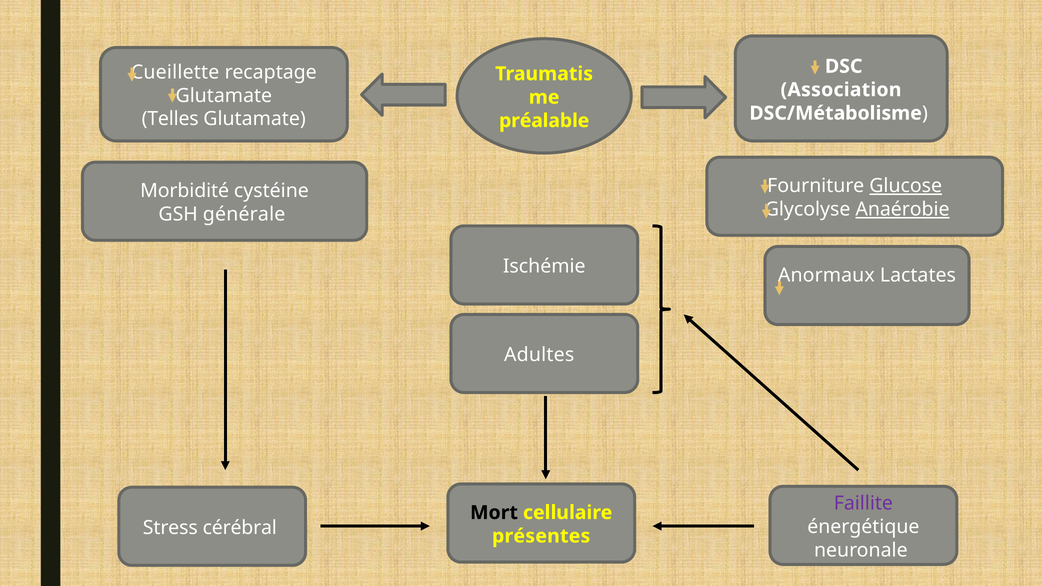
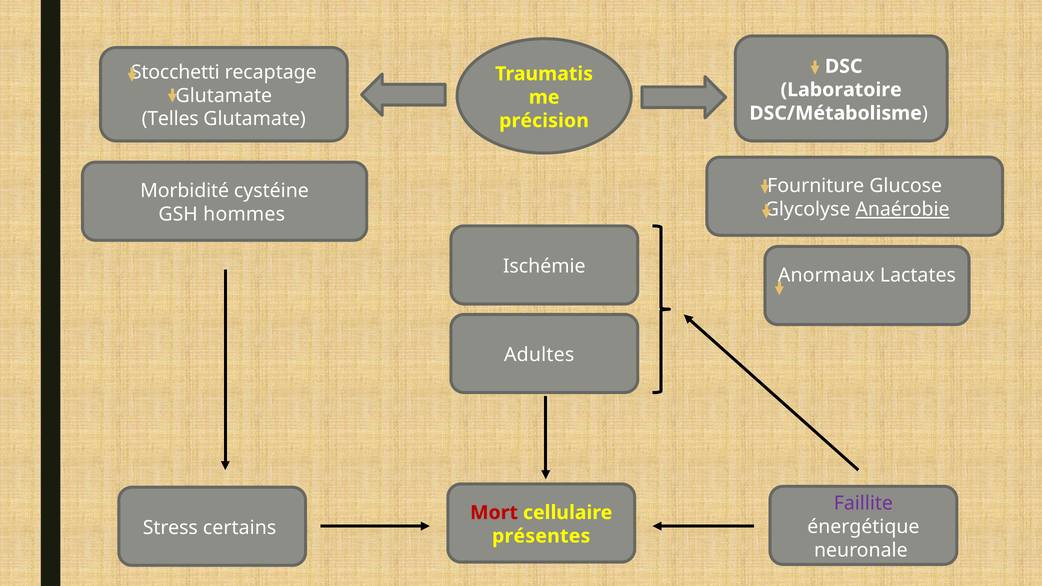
Cueillette: Cueillette -> Stocchetti
Association: Association -> Laboratoire
préalable: préalable -> précision
Glucose underline: present -> none
générale: générale -> hommes
Mort colour: black -> red
cérébral: cérébral -> certains
